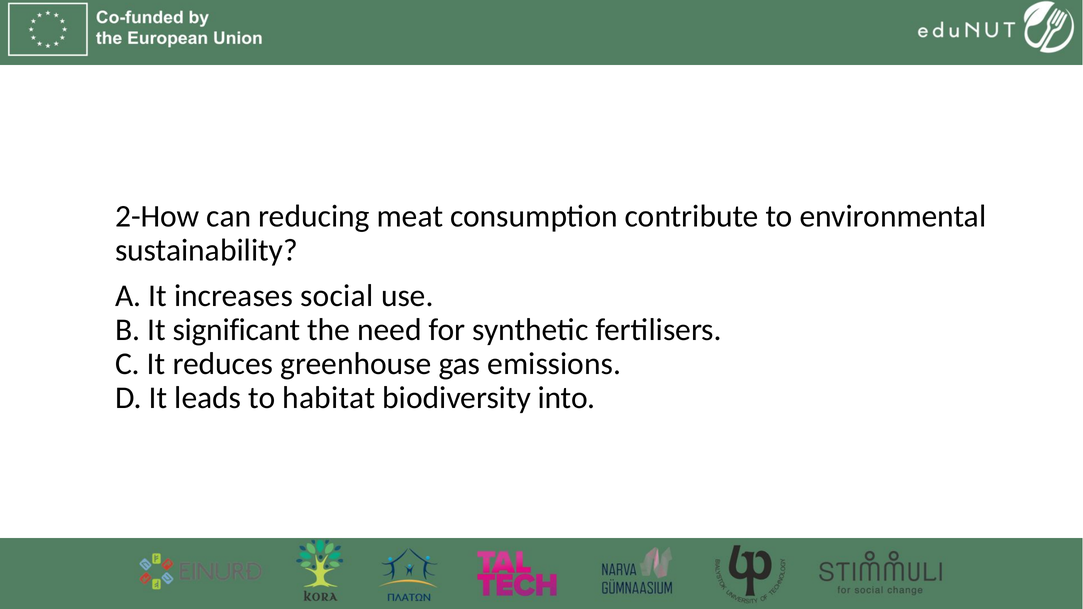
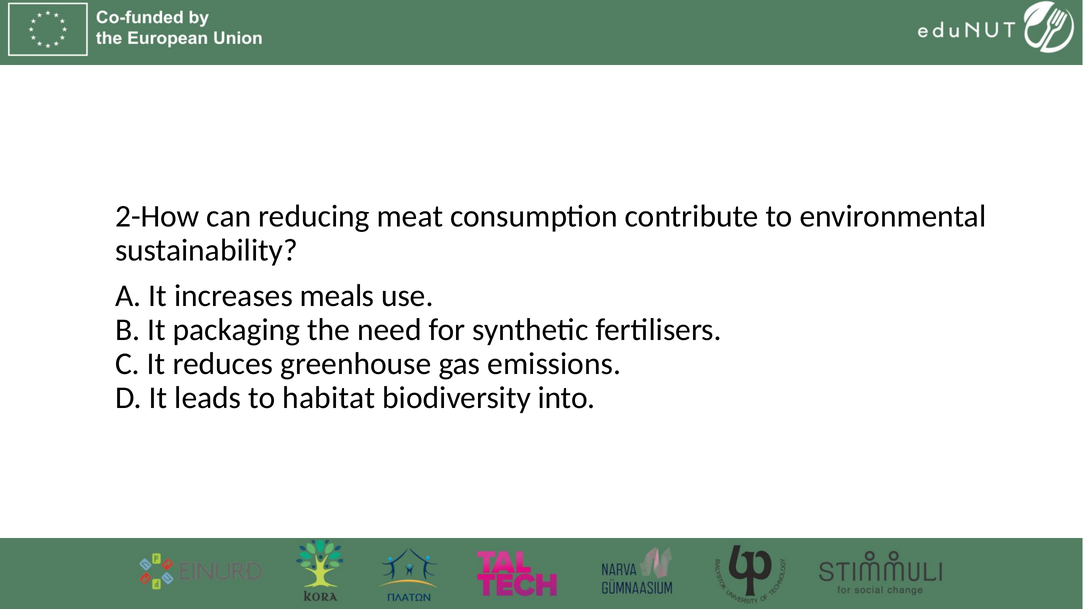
social: social -> meals
significant: significant -> packaging
